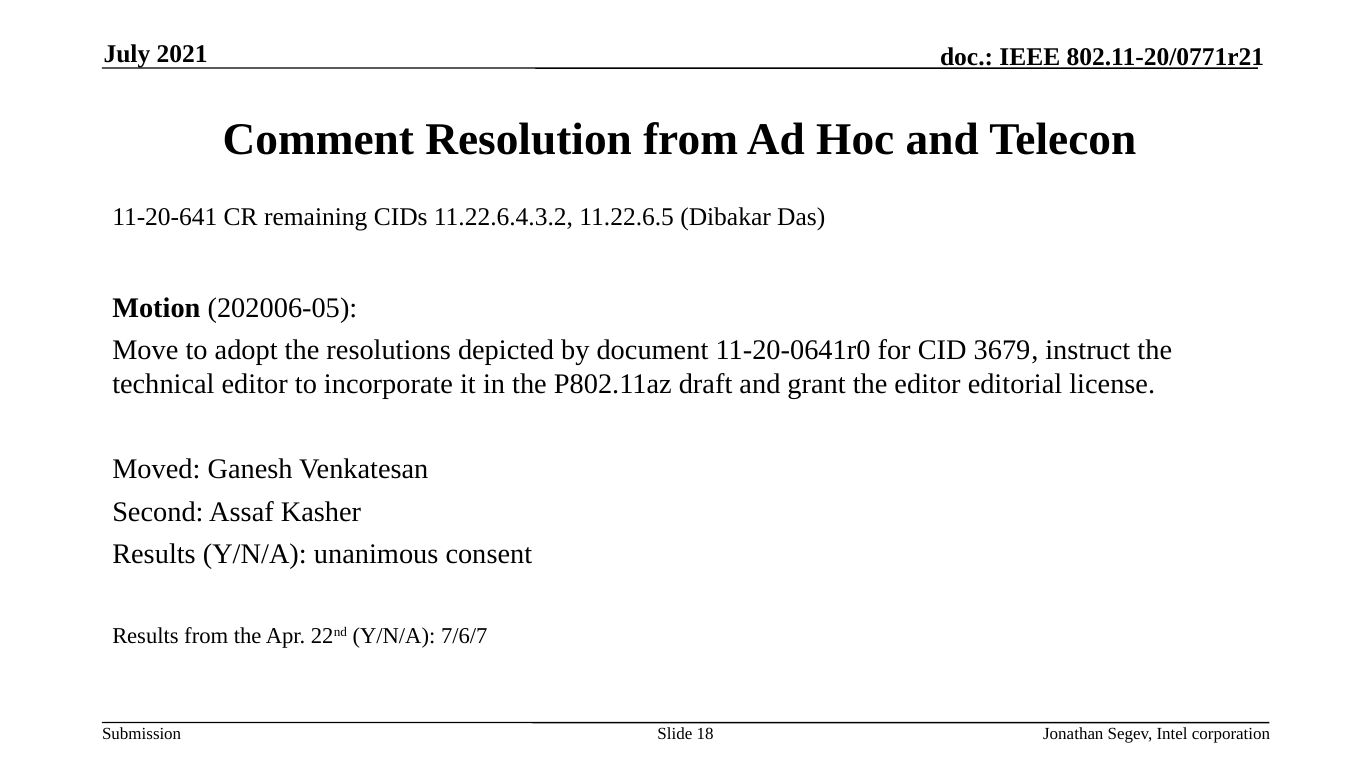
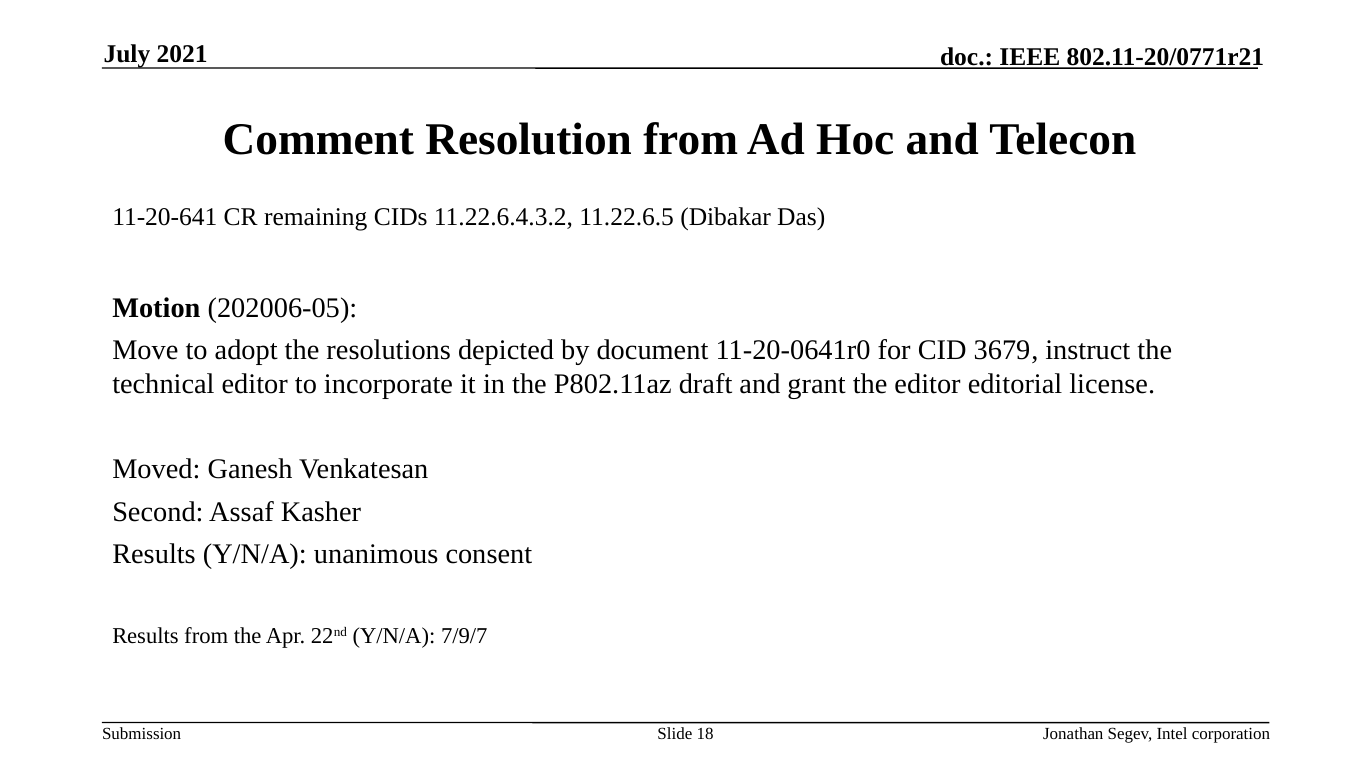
7/6/7: 7/6/7 -> 7/9/7
